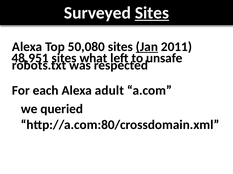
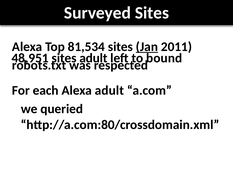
Sites at (152, 13) underline: present -> none
50,080: 50,080 -> 81,534
sites what: what -> adult
unsafe: unsafe -> bound
